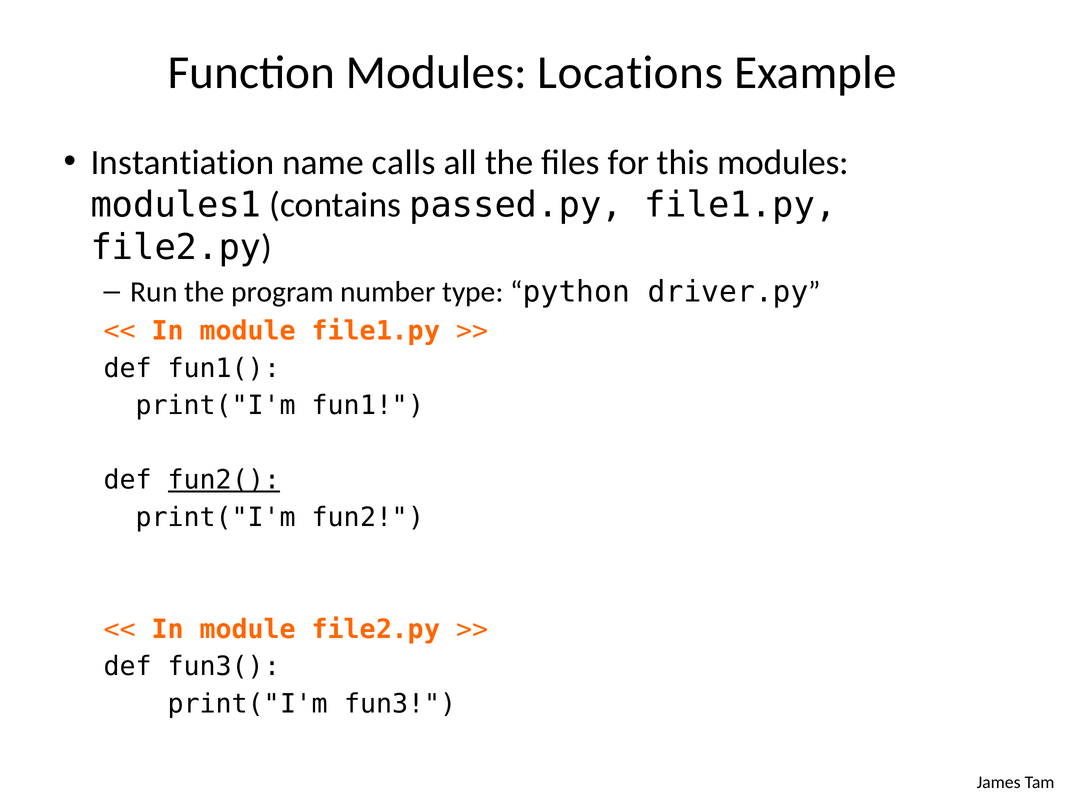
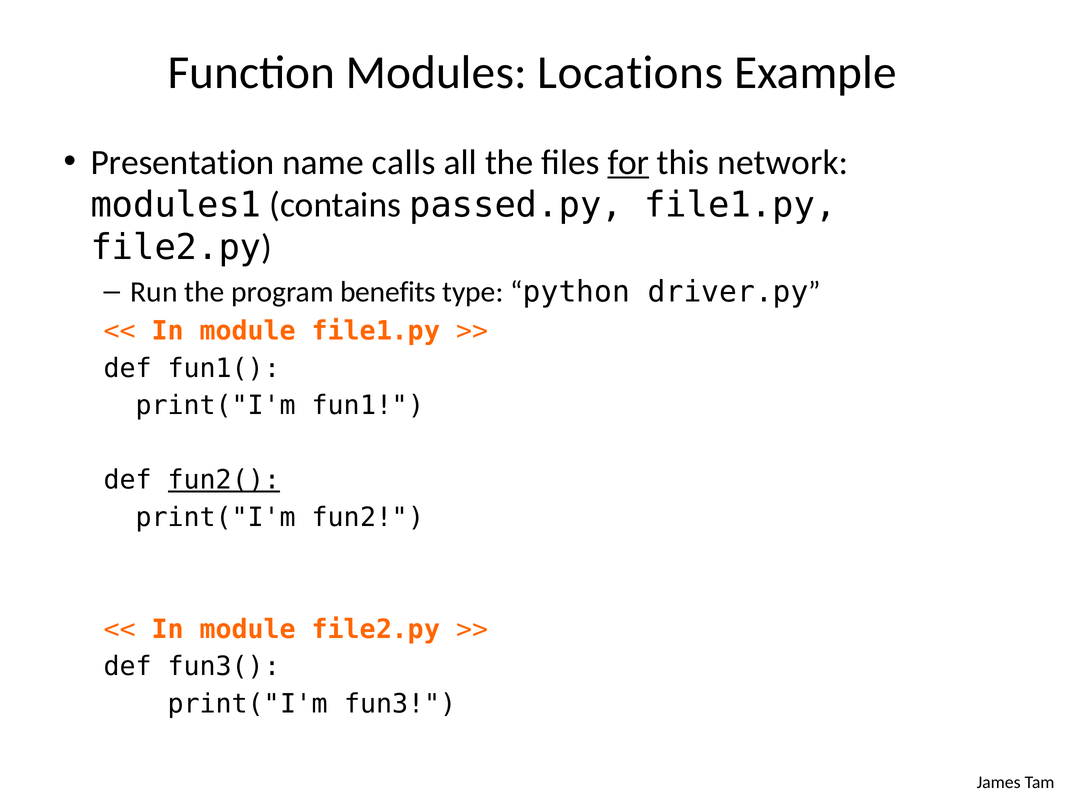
Instantiation: Instantiation -> Presentation
for underline: none -> present
this modules: modules -> network
number: number -> benefits
